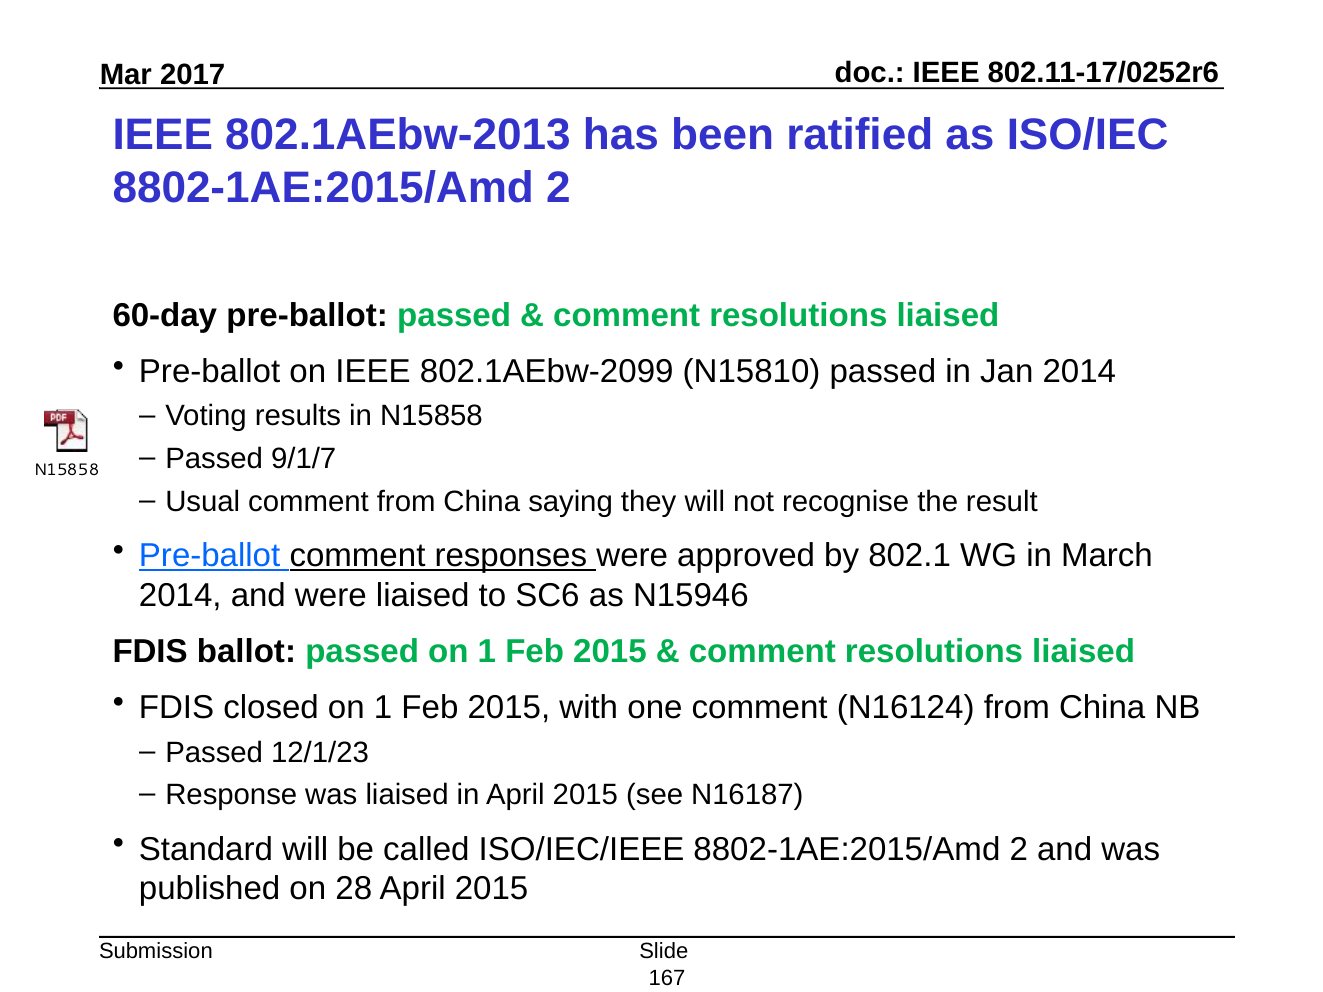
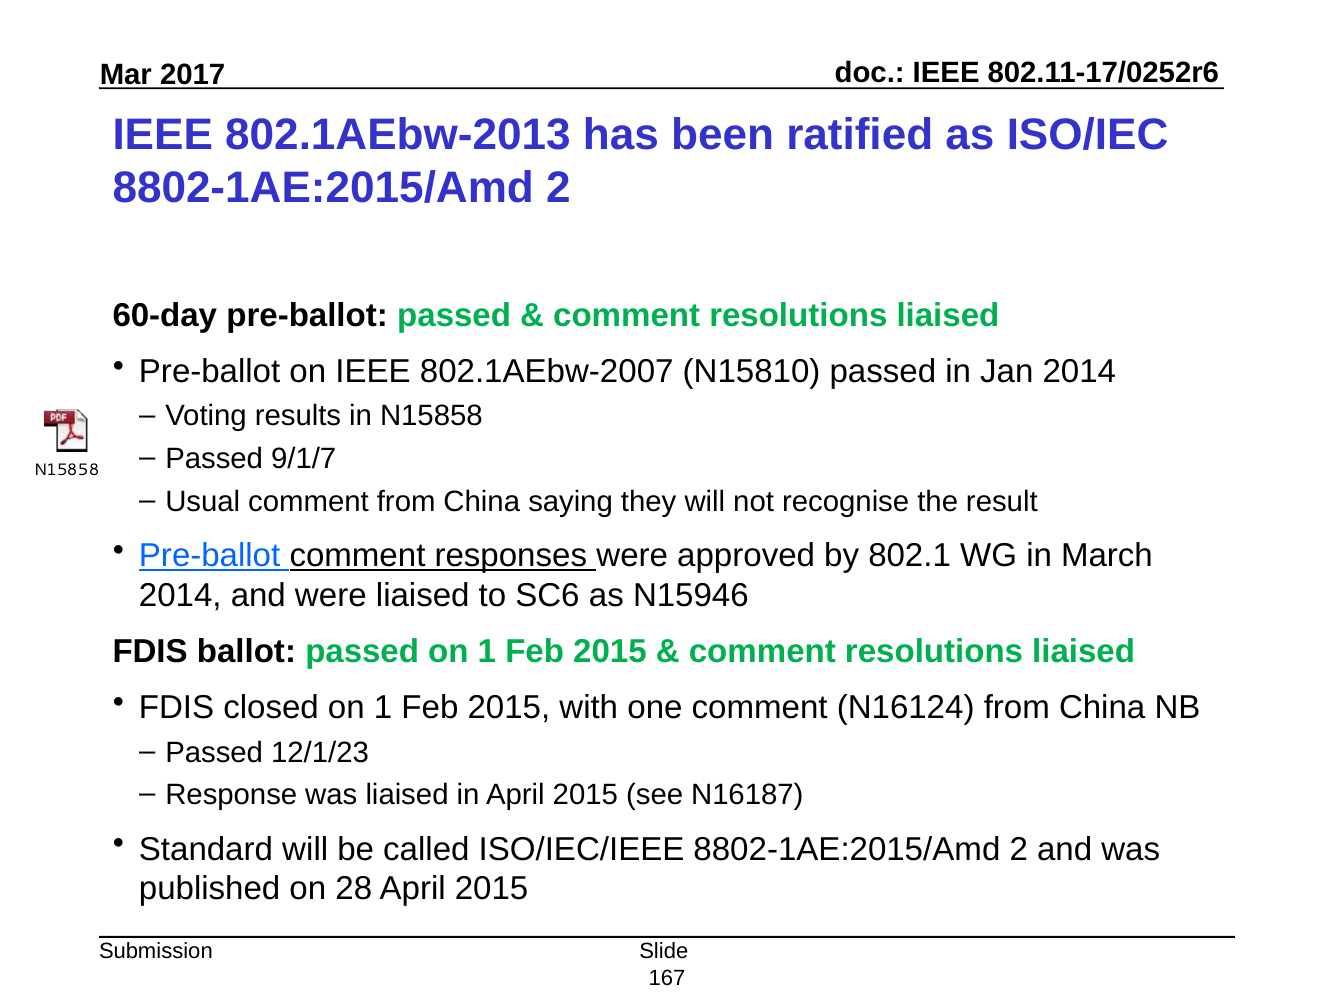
802.1AEbw-2099: 802.1AEbw-2099 -> 802.1AEbw-2007
